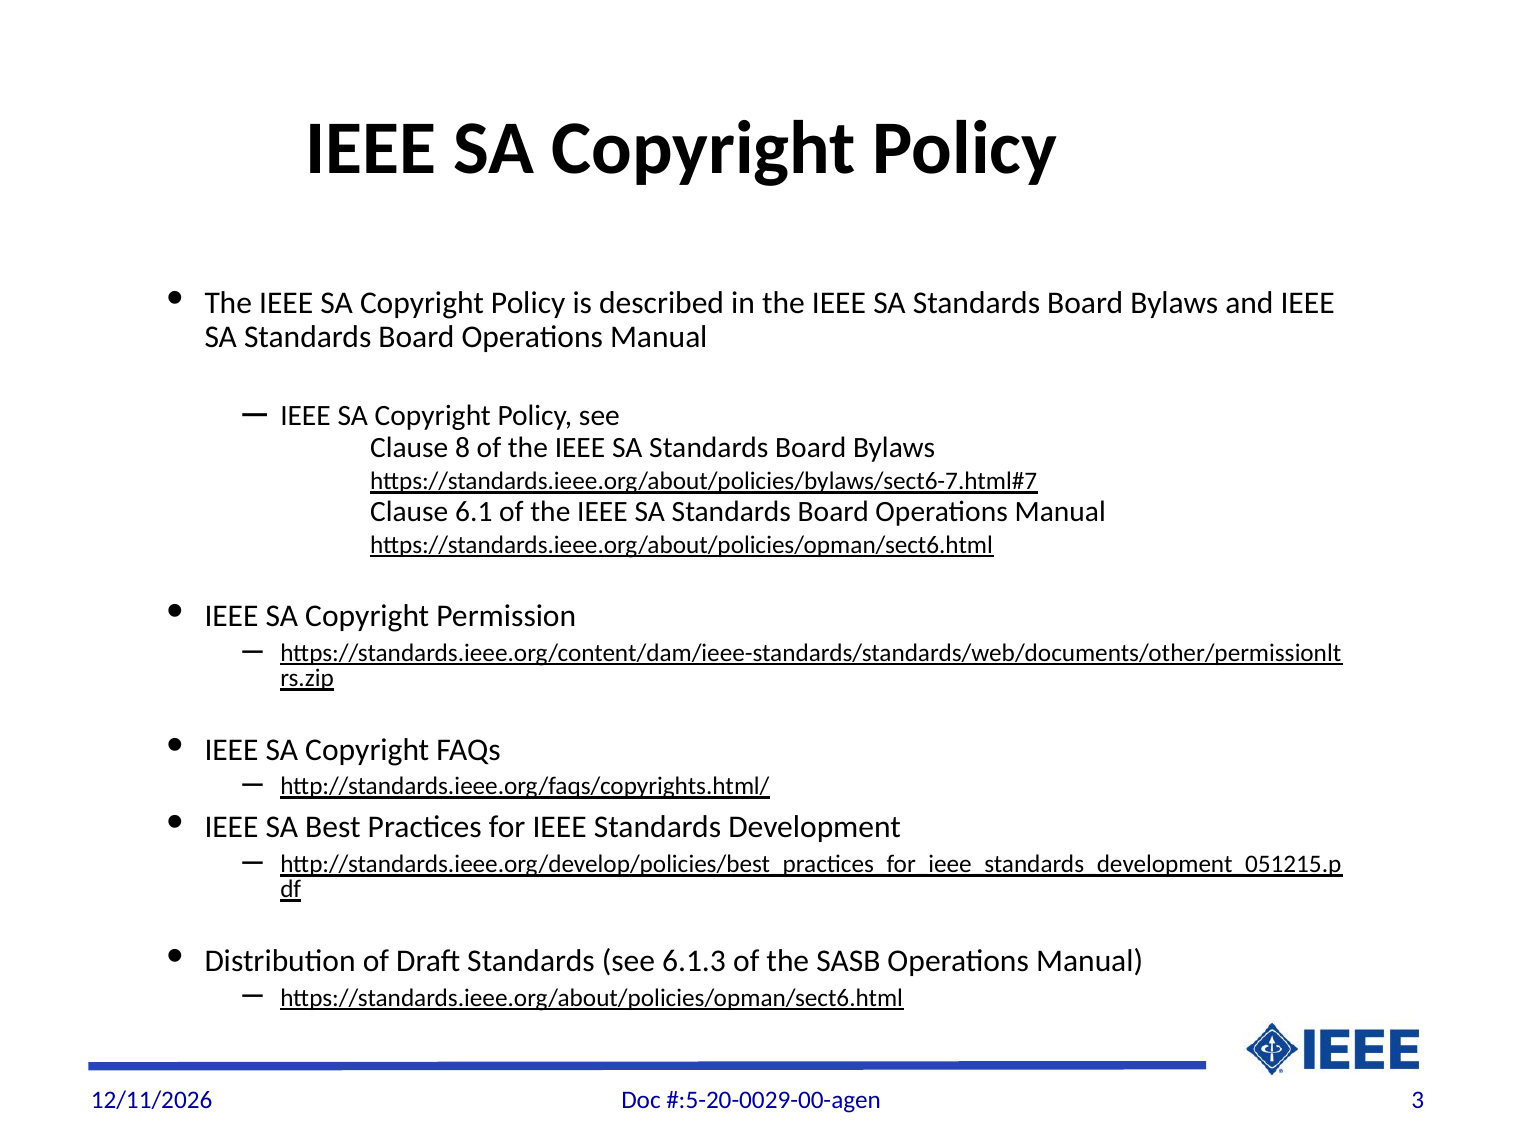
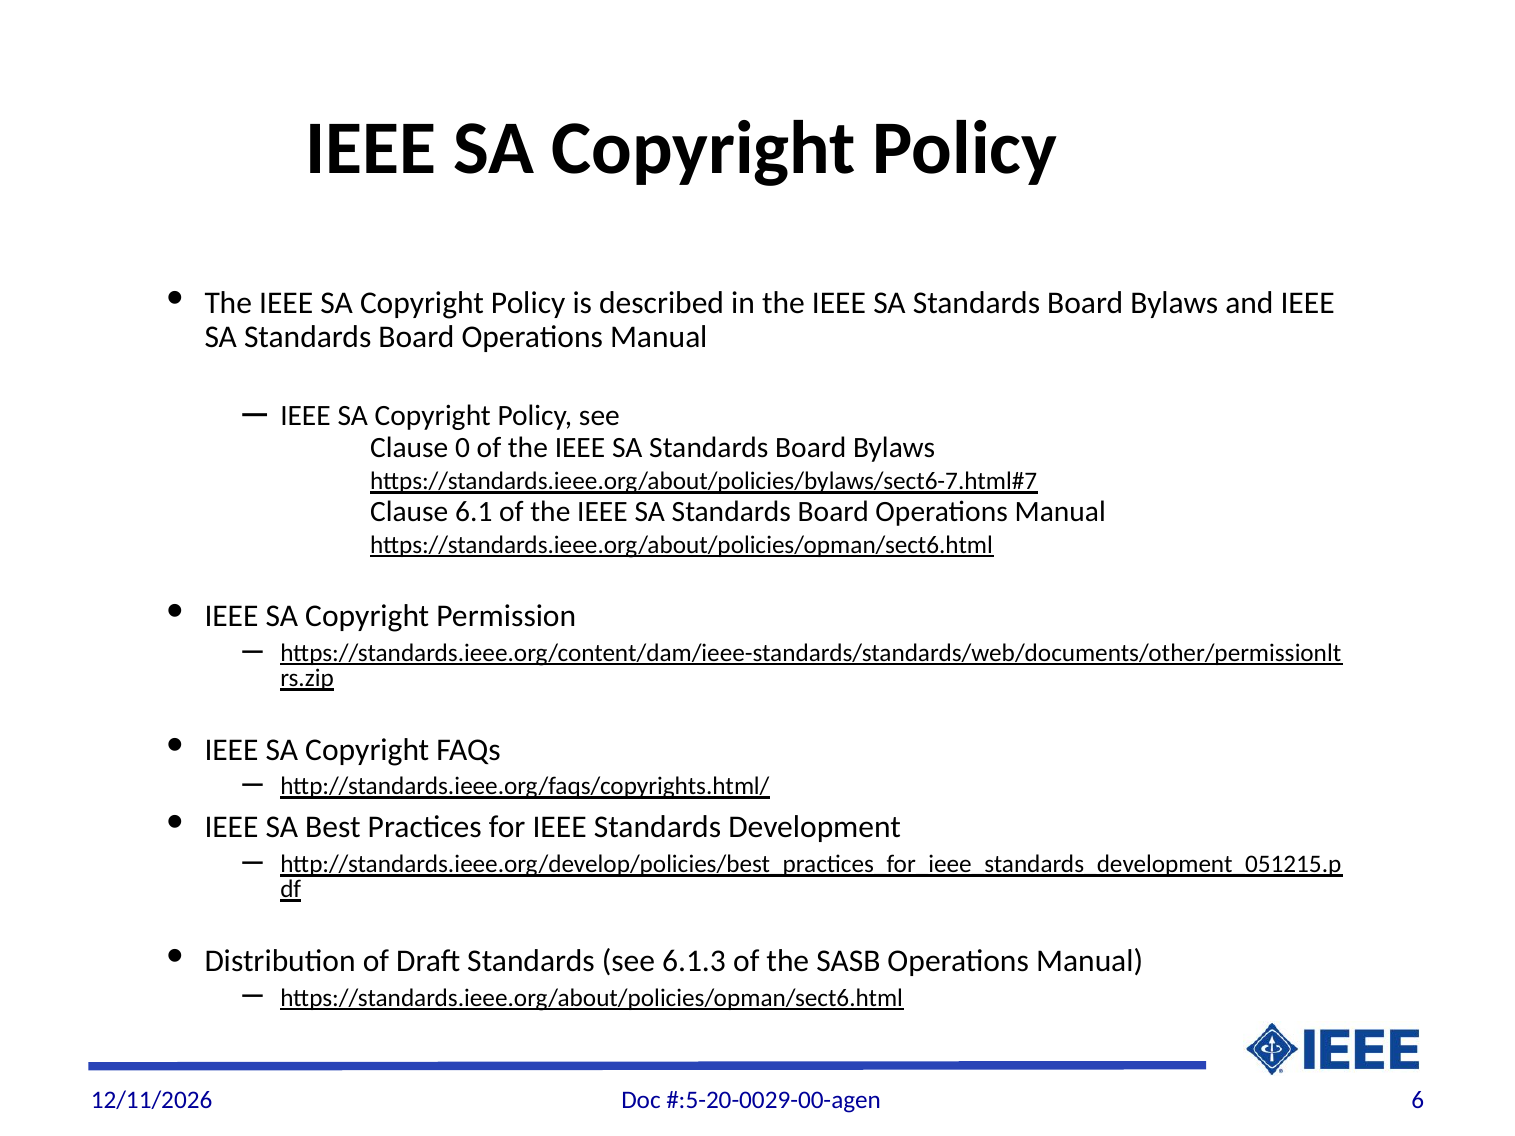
8: 8 -> 0
3: 3 -> 6
